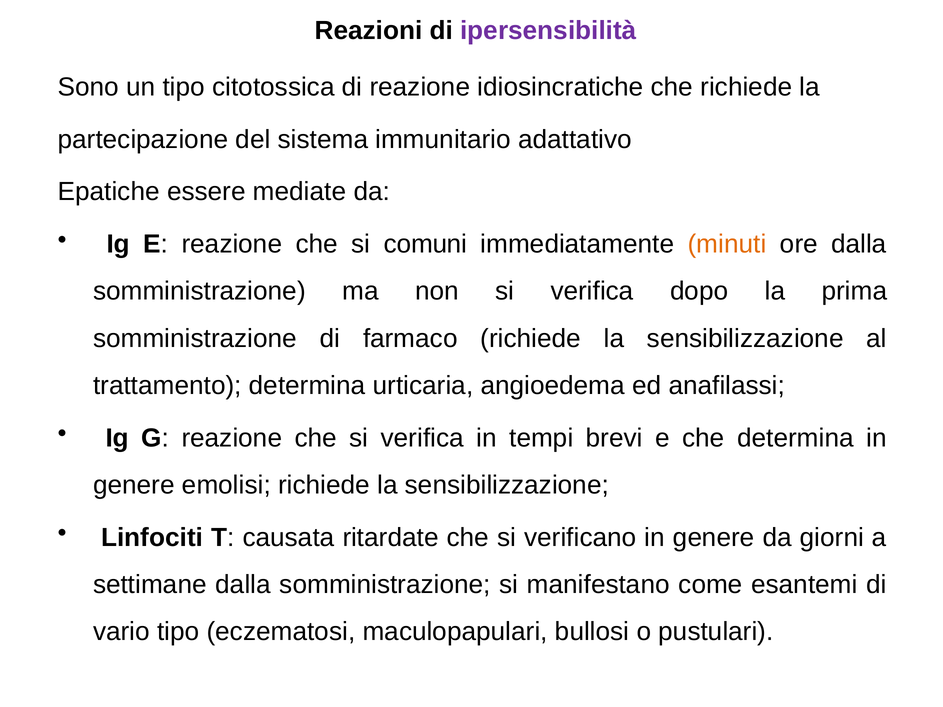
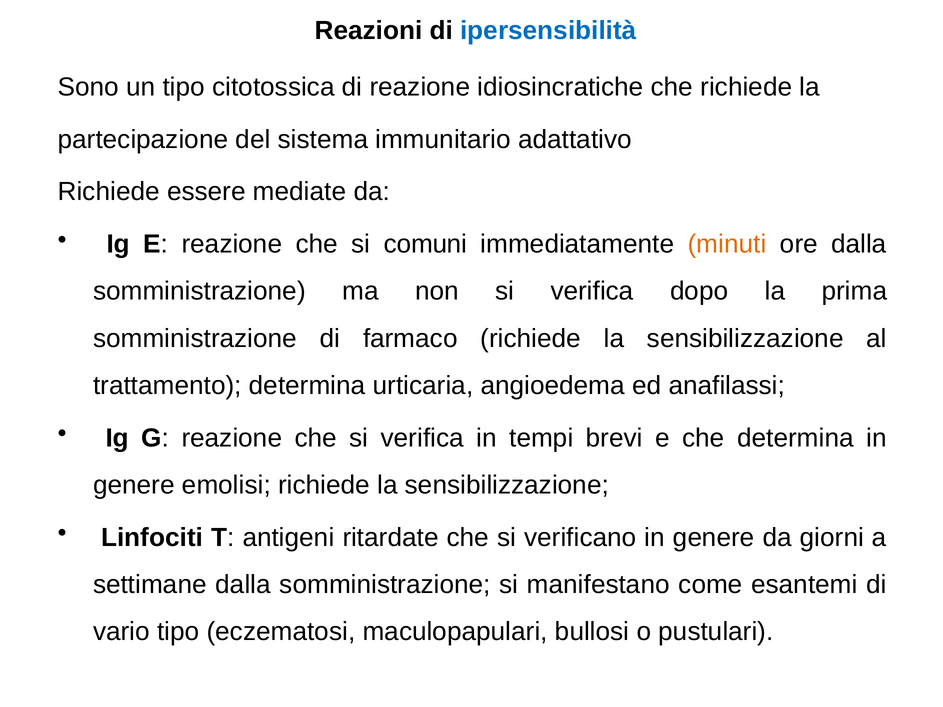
ipersensibilità colour: purple -> blue
Epatiche at (109, 192): Epatiche -> Richiede
causata: causata -> antigeni
